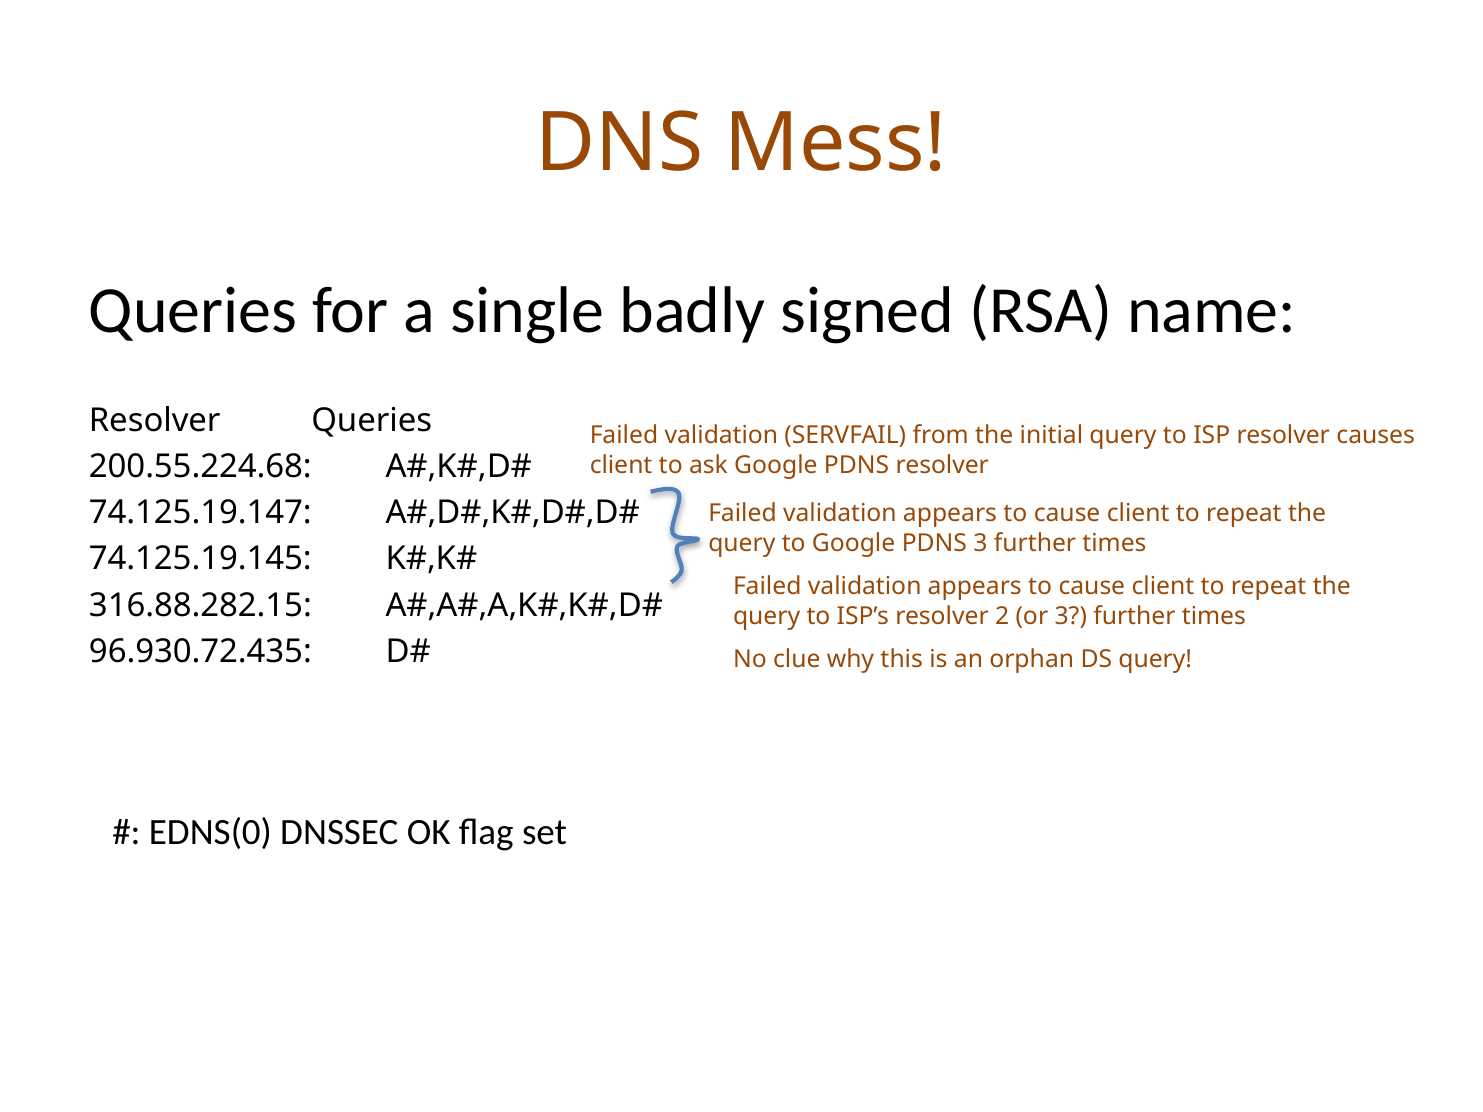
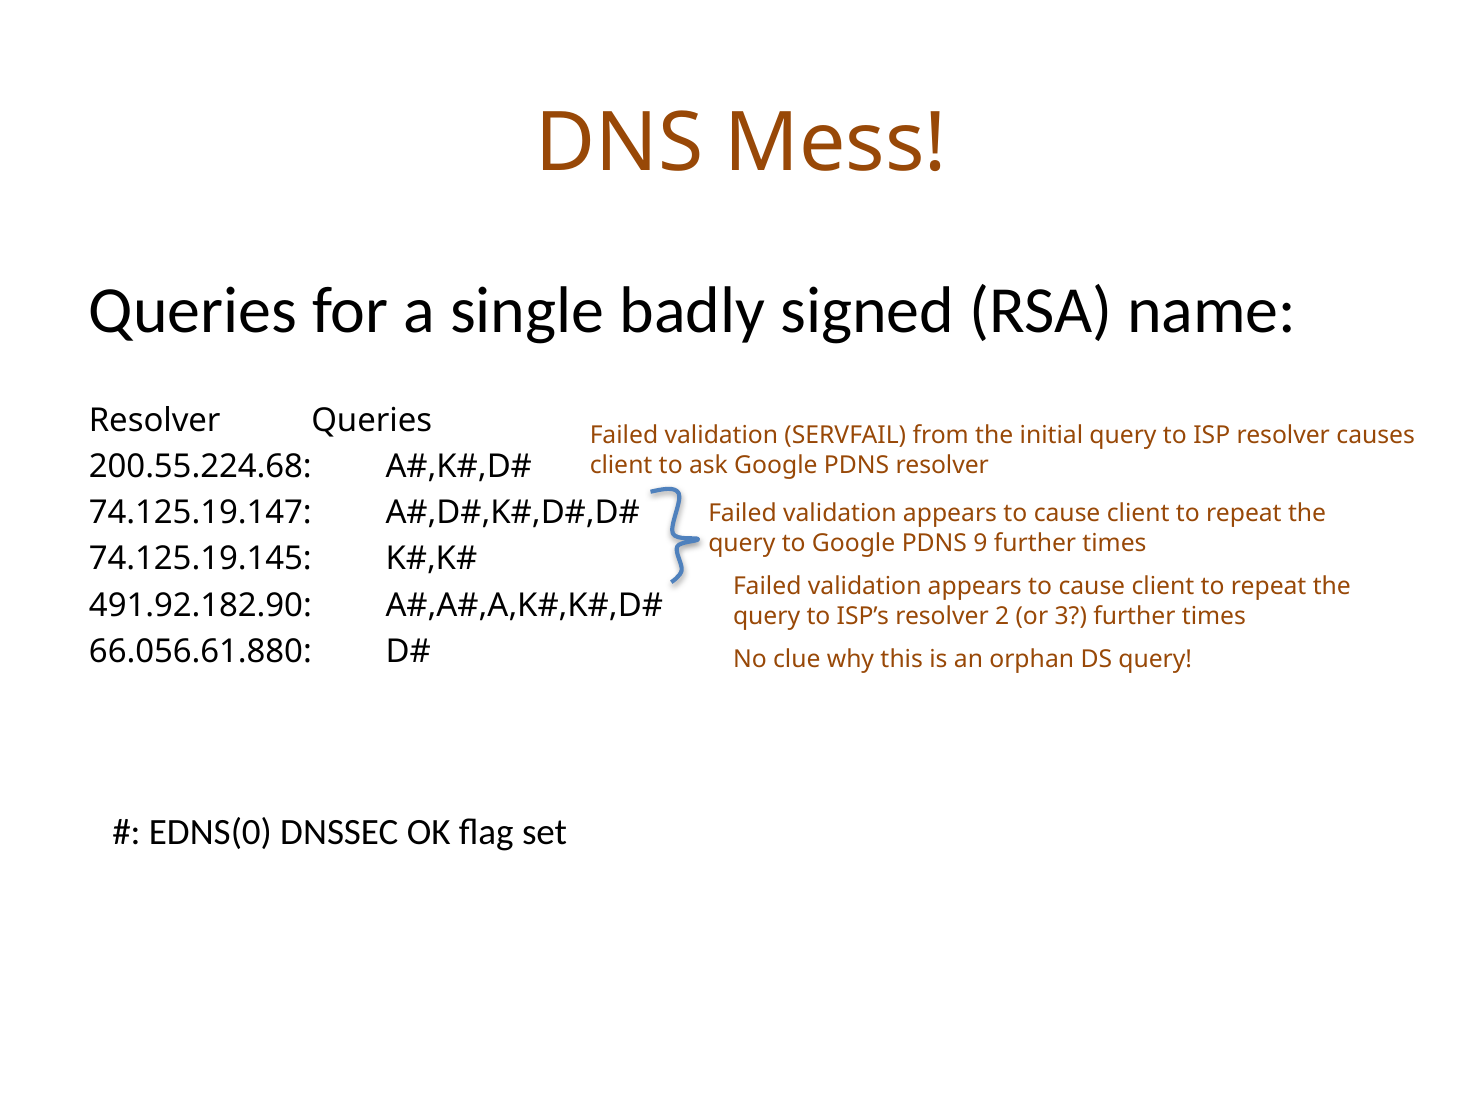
PDNS 3: 3 -> 9
316.88.282.15: 316.88.282.15 -> 491.92.182.90
96.930.72.435: 96.930.72.435 -> 66.056.61.880
